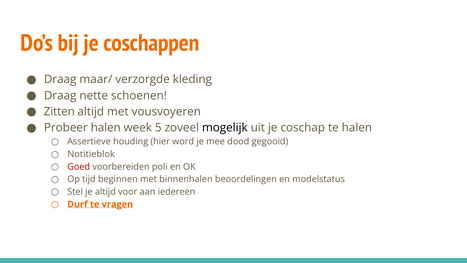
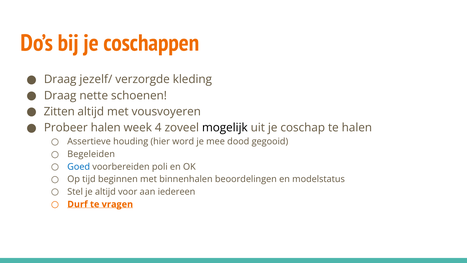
maar/: maar/ -> jezelf/
5: 5 -> 4
Notitieblok: Notitieblok -> Begeleiden
Goed colour: red -> blue
